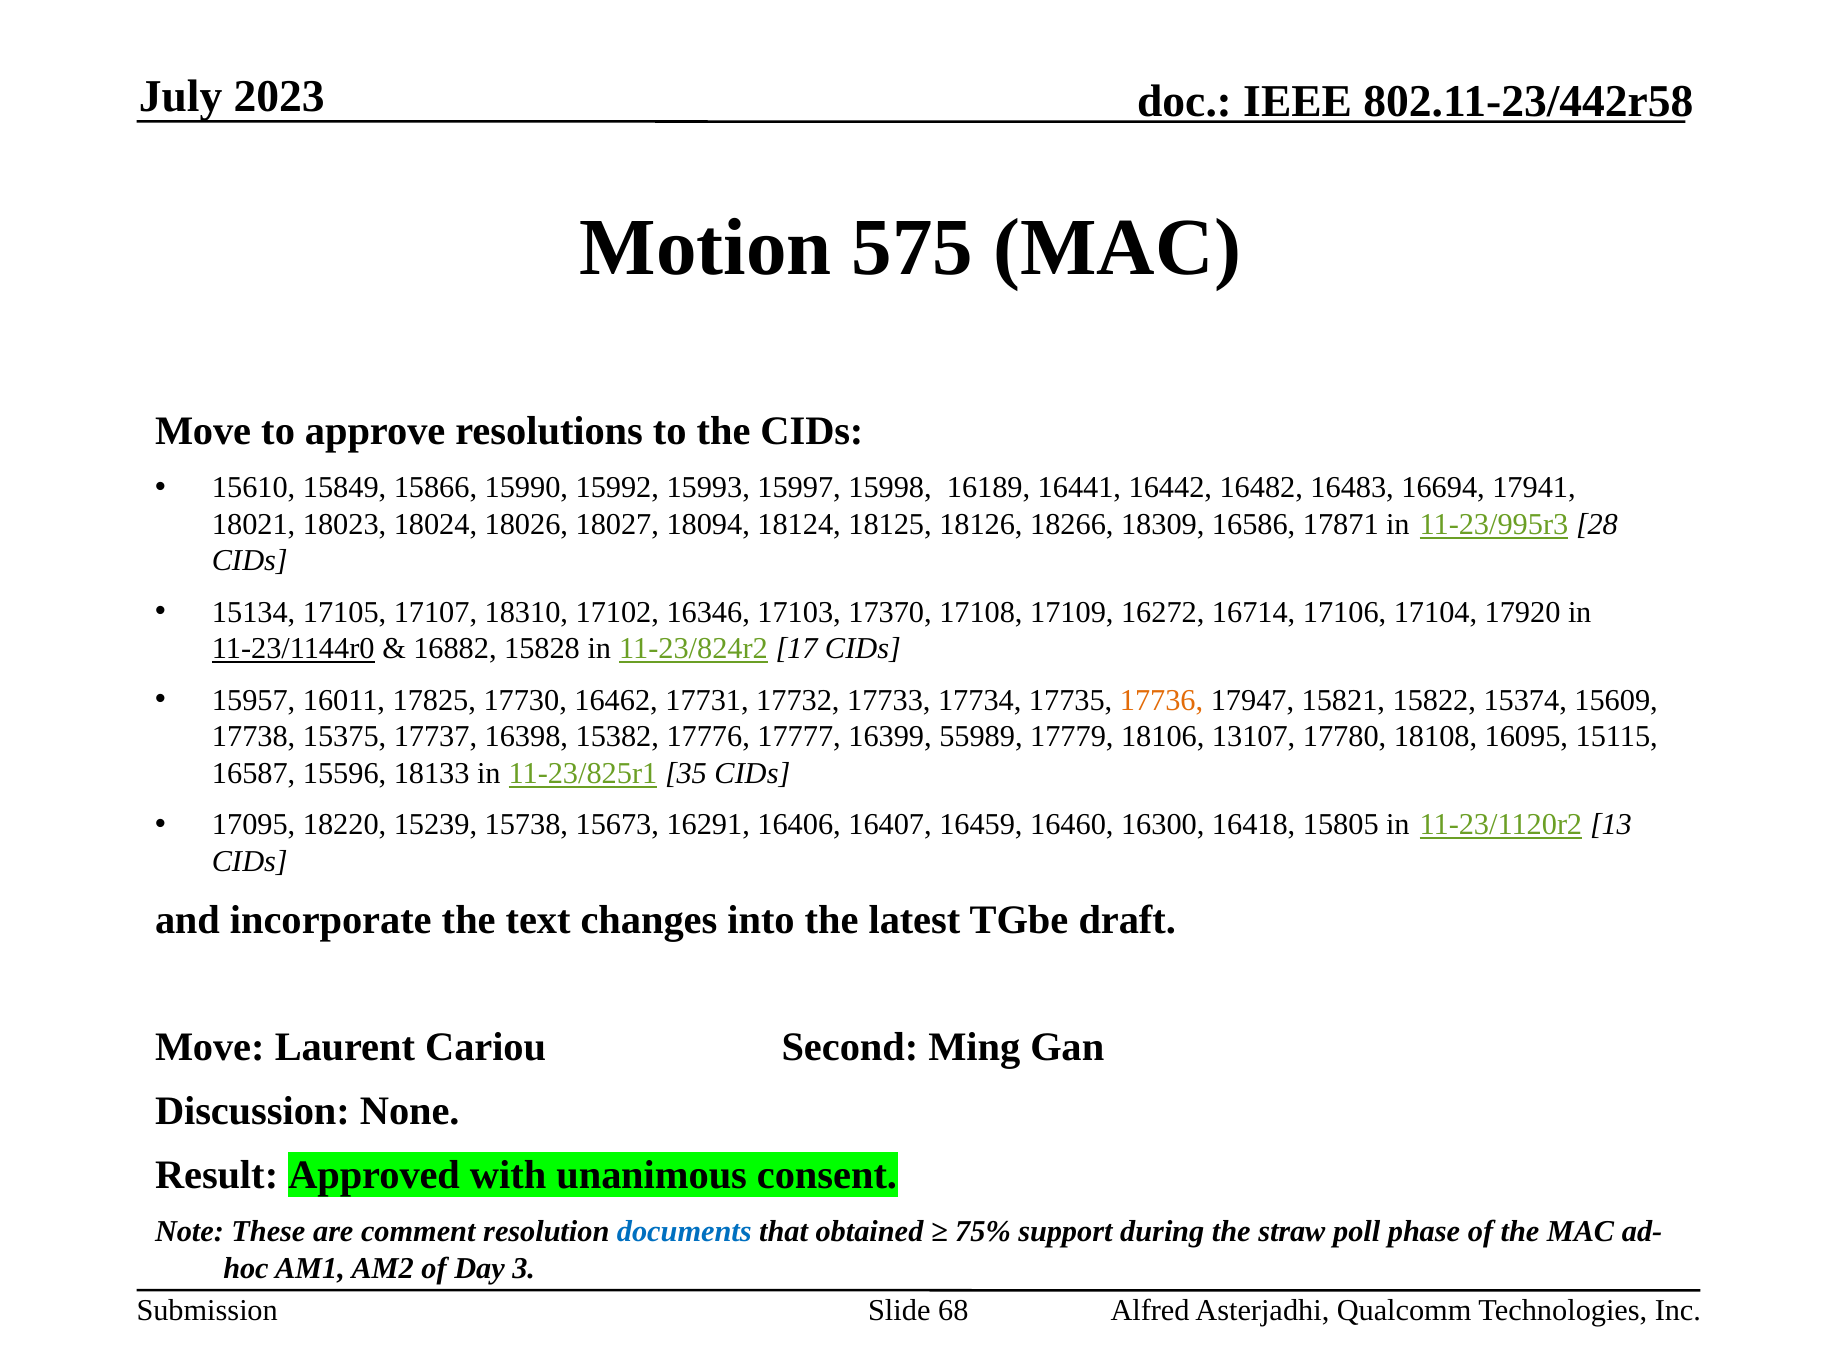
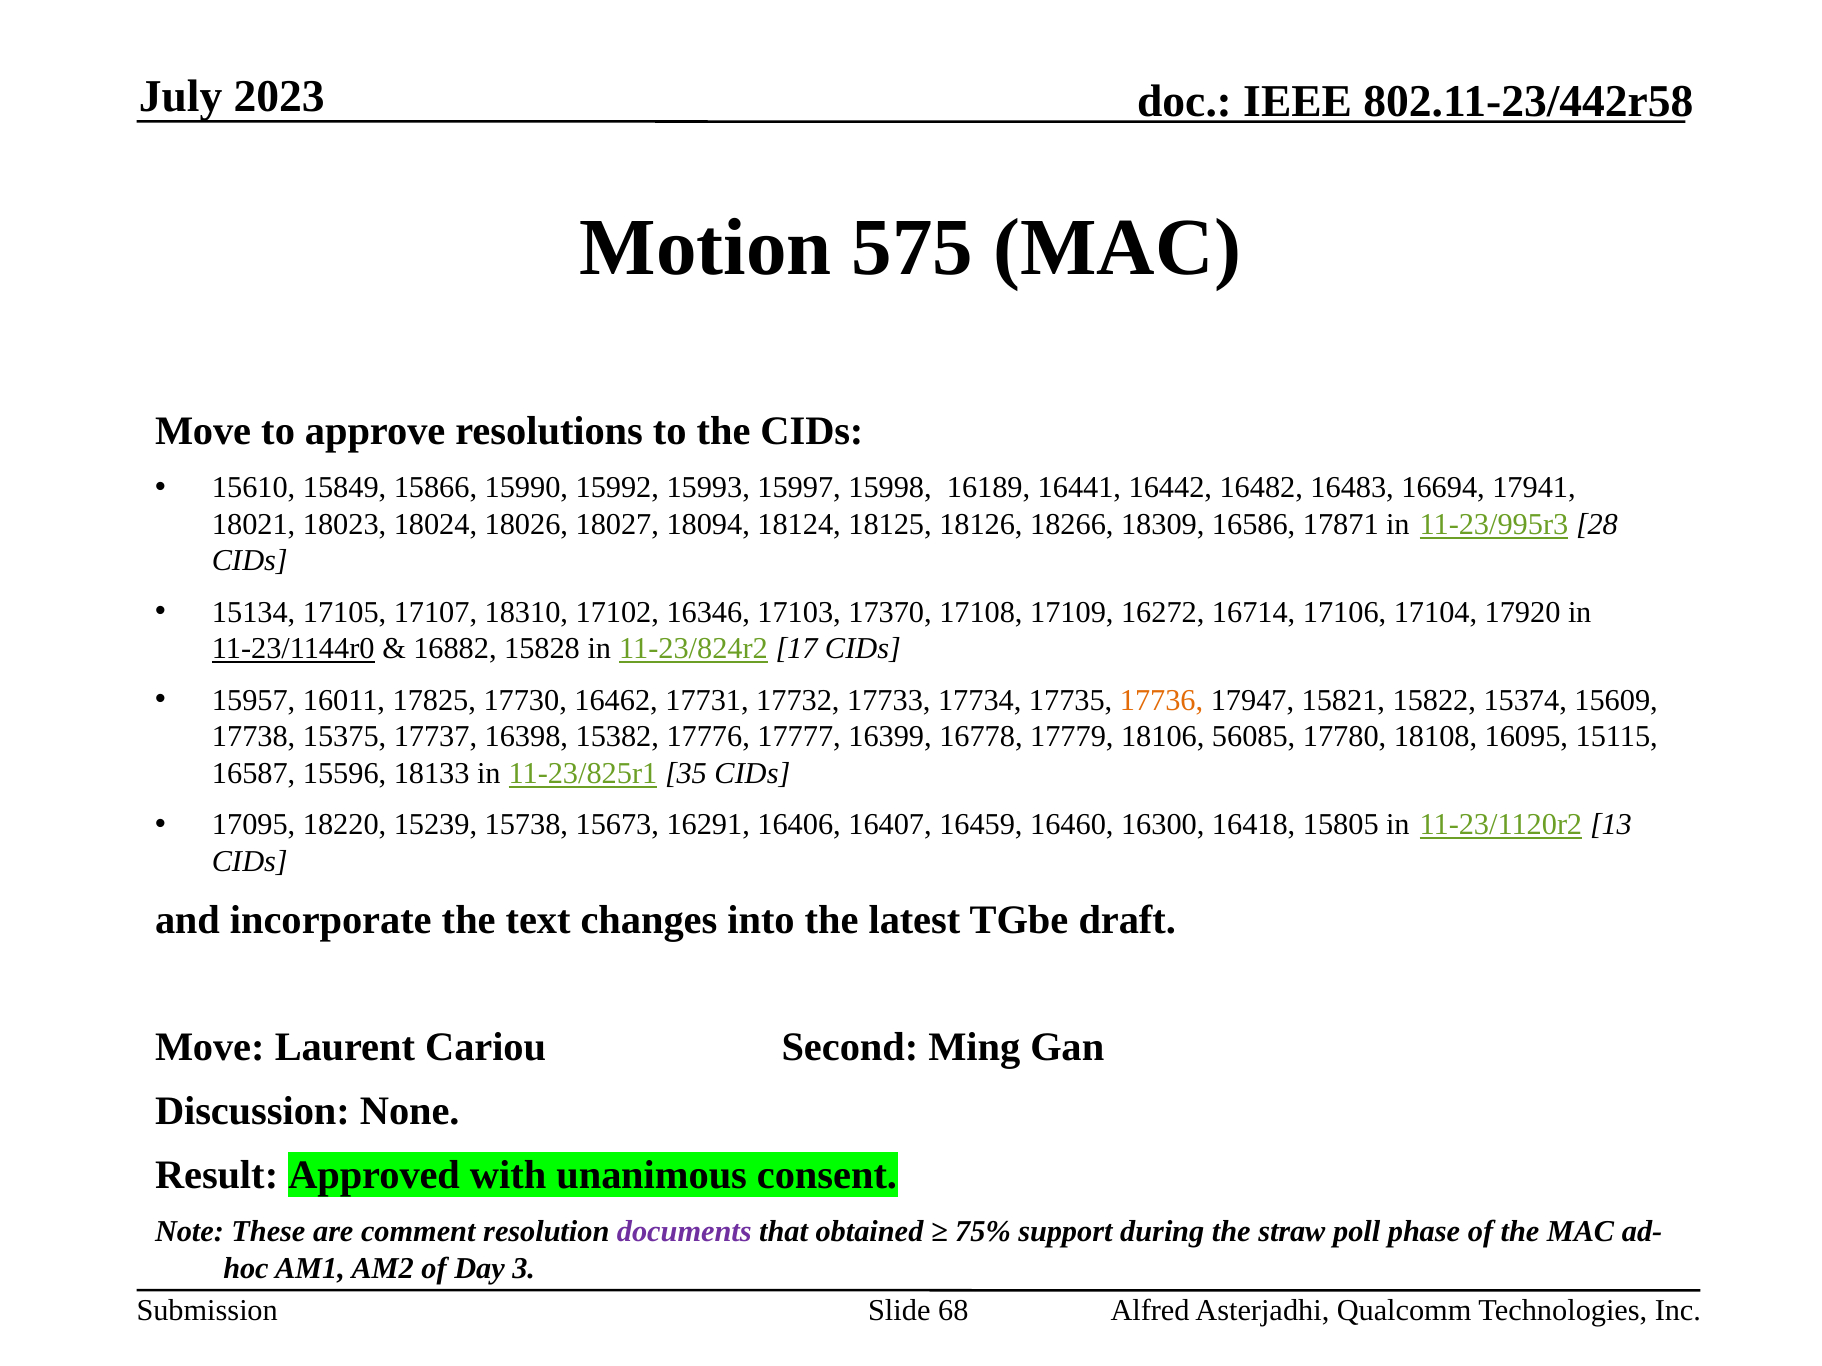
55989: 55989 -> 16778
13107: 13107 -> 56085
documents colour: blue -> purple
